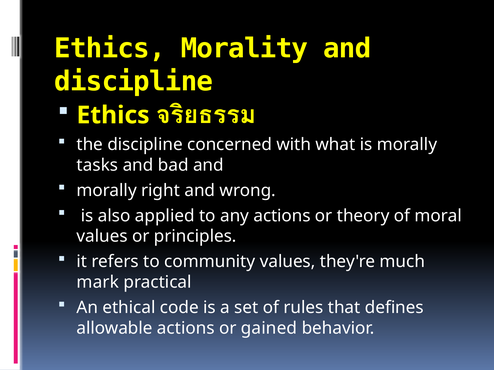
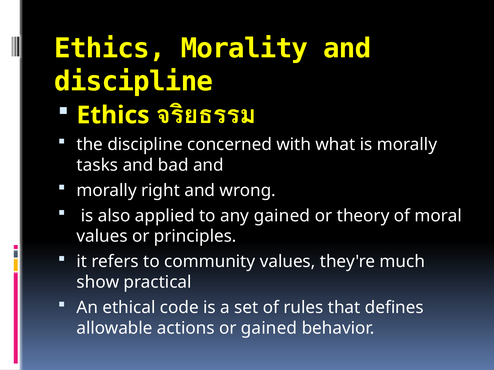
any actions: actions -> gained
mark: mark -> show
